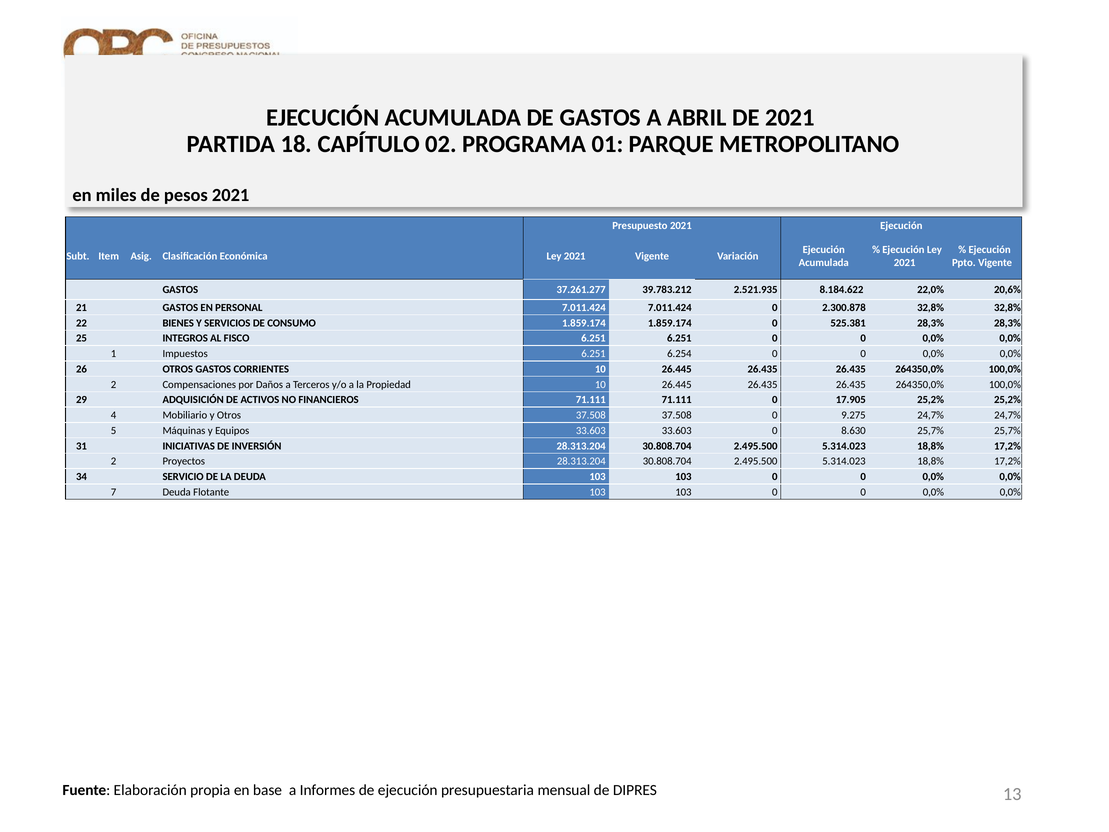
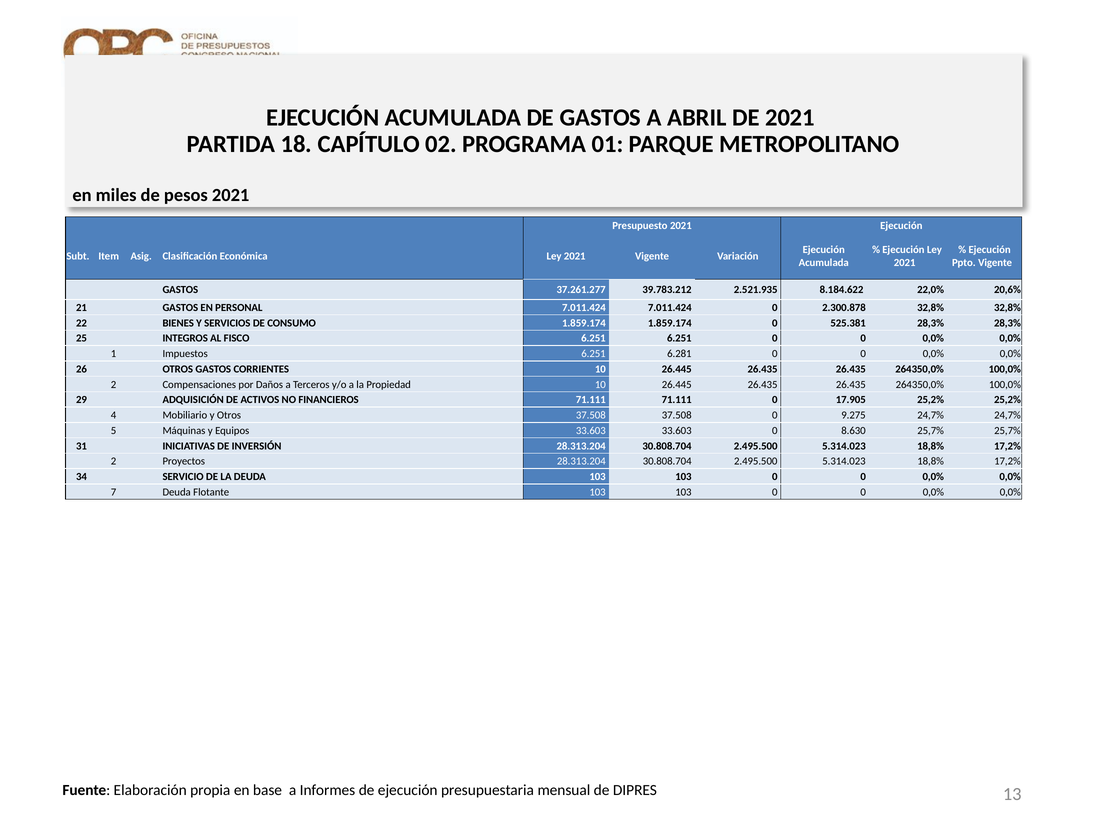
6.254: 6.254 -> 6.281
